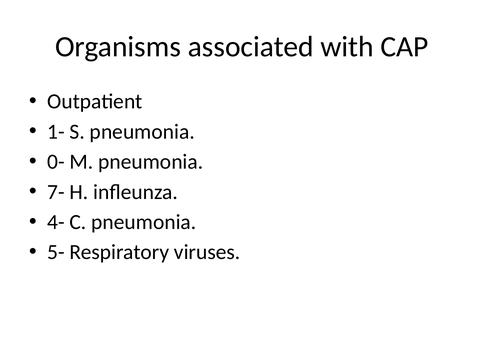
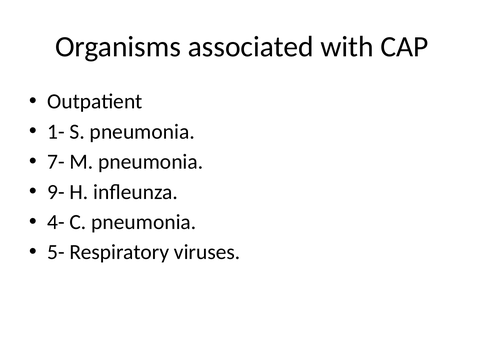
0-: 0- -> 7-
7-: 7- -> 9-
